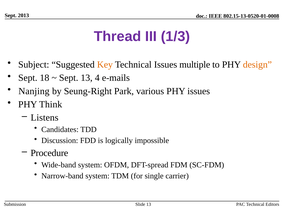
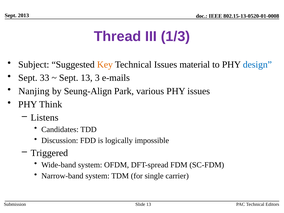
multiple: multiple -> material
design colour: orange -> blue
18: 18 -> 33
4: 4 -> 3
Seung-Right: Seung-Right -> Seung-Align
Procedure: Procedure -> Triggered
